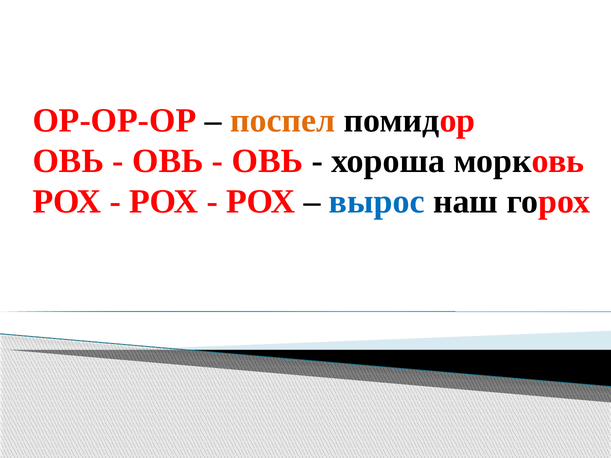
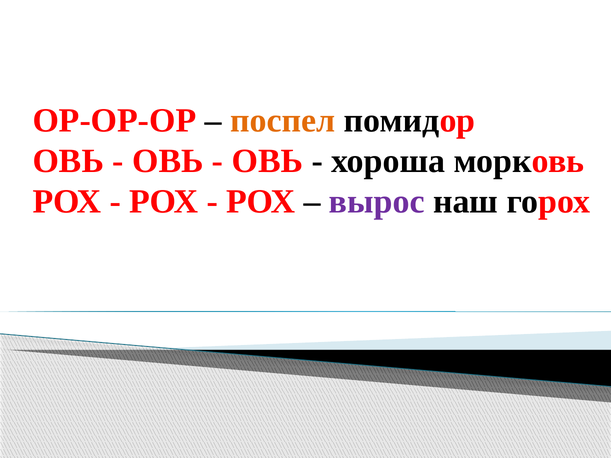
вырос colour: blue -> purple
